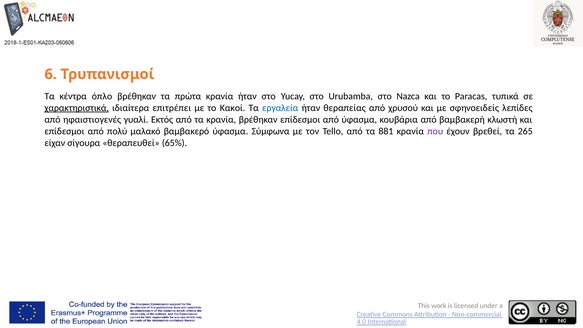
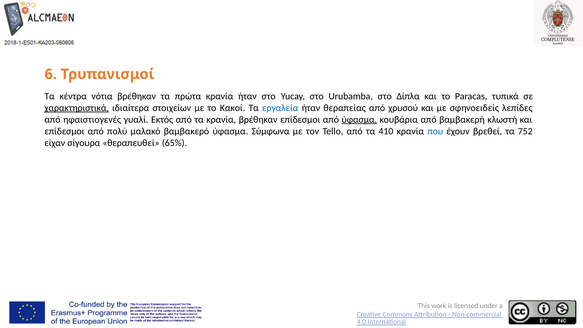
όπλο: όπλο -> νότια
Nazca: Nazca -> Δίπλα
επιτρέπει: επιτρέπει -> στοιχείων
ύφασμα at (359, 120) underline: none -> present
881: 881 -> 410
που colour: purple -> blue
265: 265 -> 752
